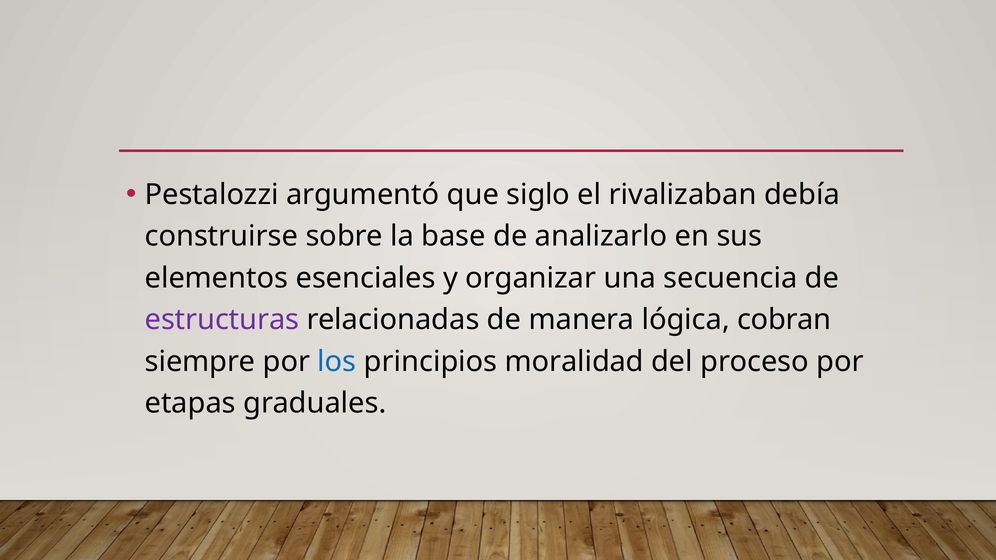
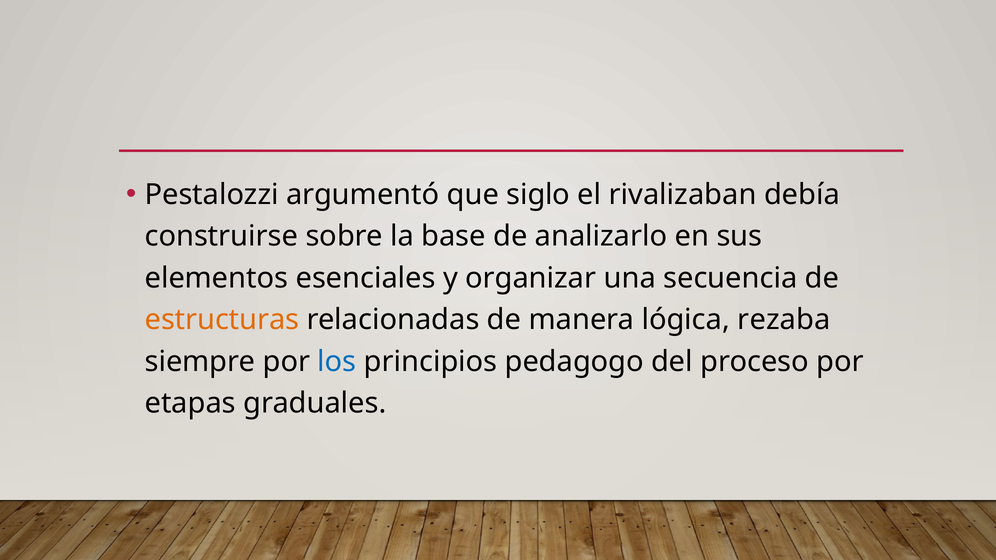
estructuras colour: purple -> orange
cobran: cobran -> rezaba
moralidad: moralidad -> pedagogo
